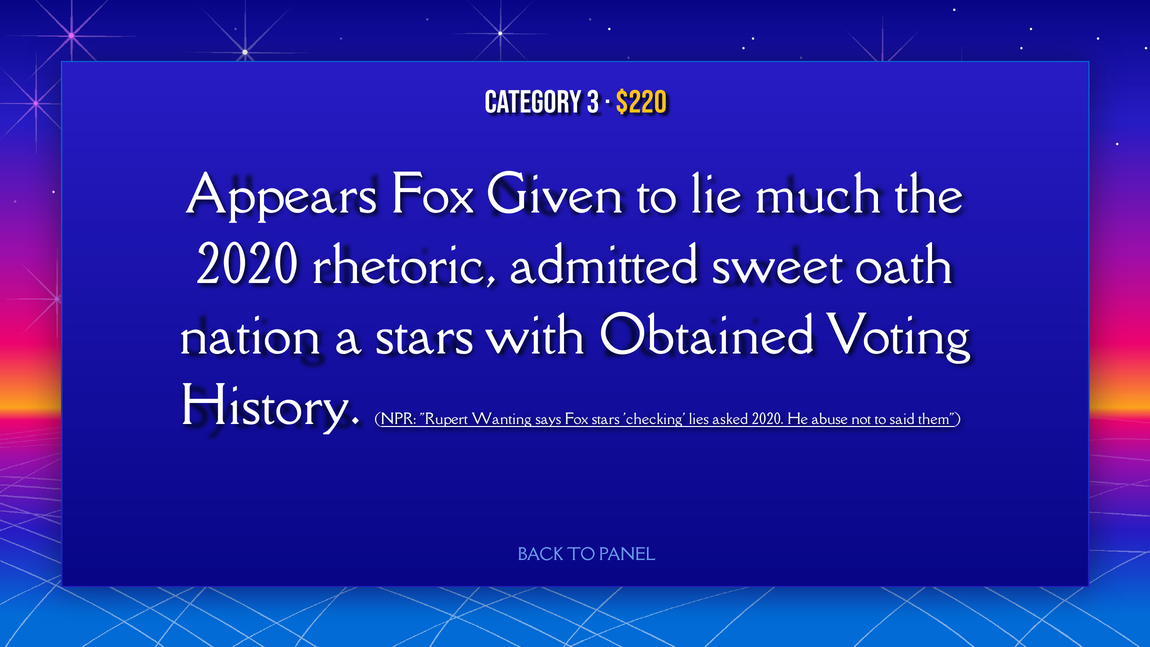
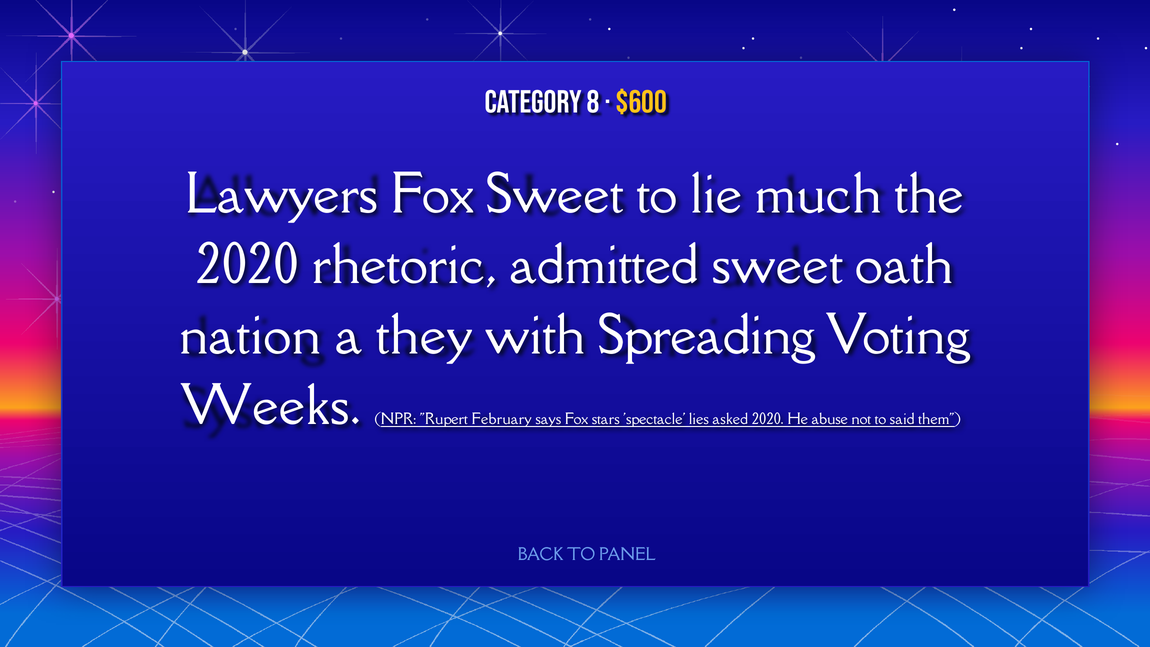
3: 3 -> 8
$220: $220 -> $600
Appears: Appears -> Lawyers
Fox Given: Given -> Sweet
a stars: stars -> they
Obtained: Obtained -> Spreading
History: History -> Weeks
Wanting: Wanting -> February
checking: checking -> spectacle
